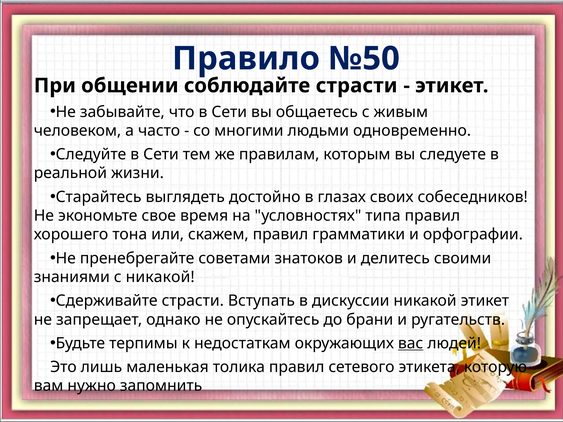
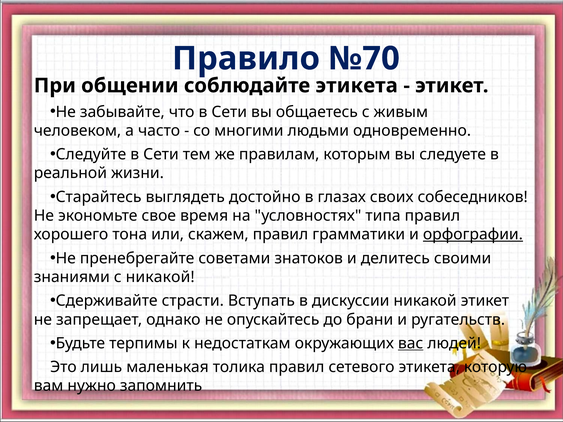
№50: №50 -> №70
соблюдайте страсти: страсти -> этикета
орфографии underline: none -> present
